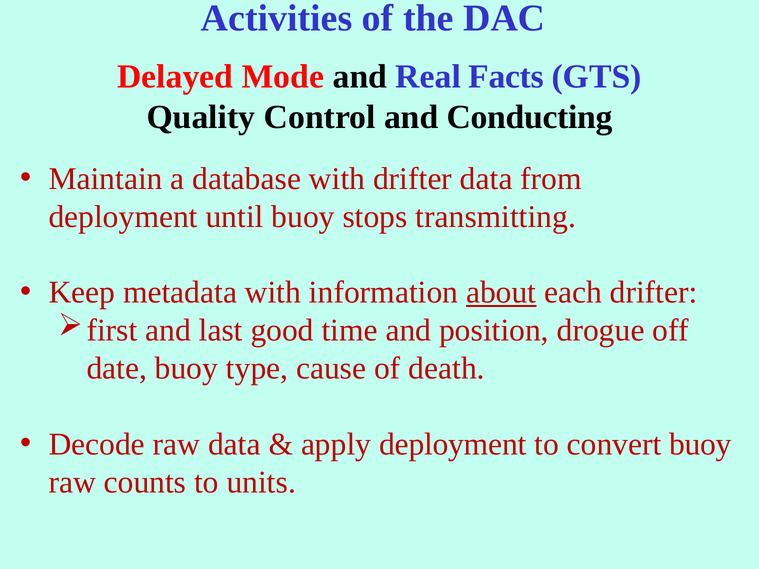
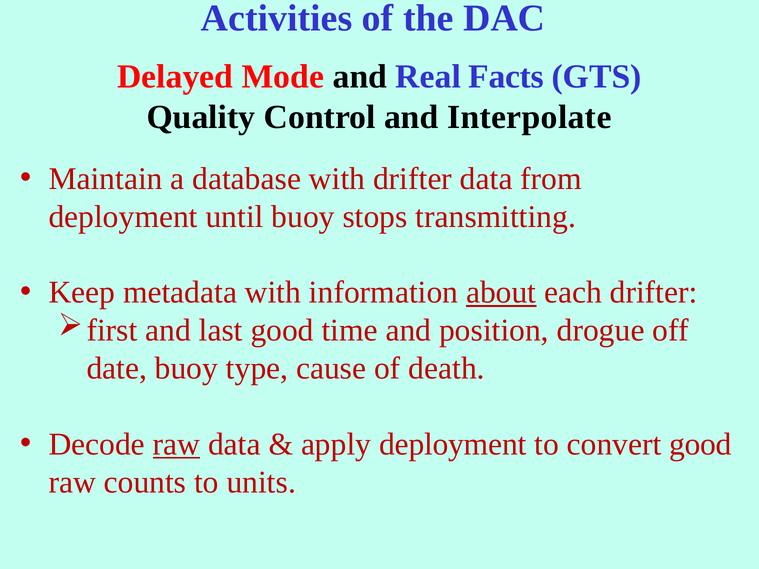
Conducting: Conducting -> Interpolate
raw at (177, 444) underline: none -> present
convert buoy: buoy -> good
